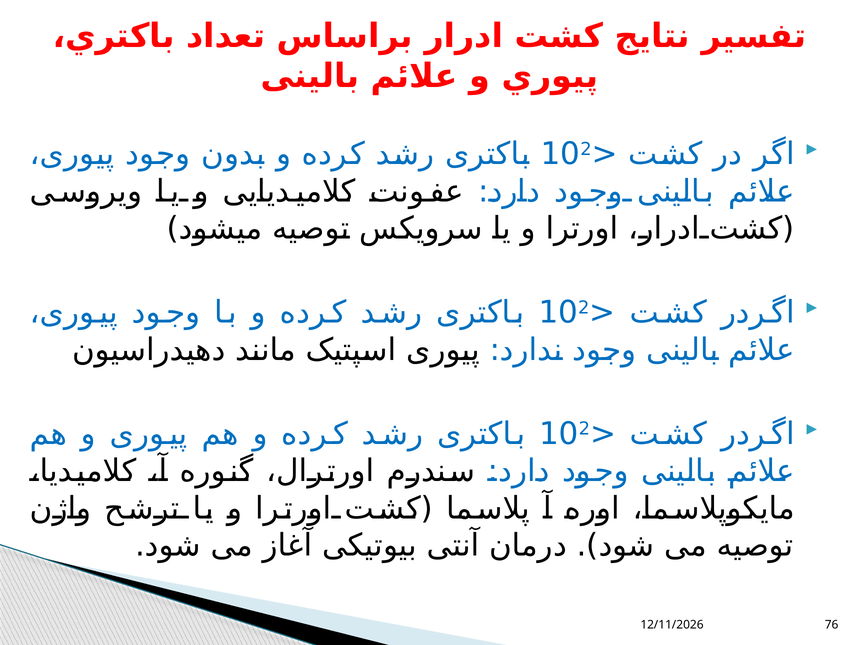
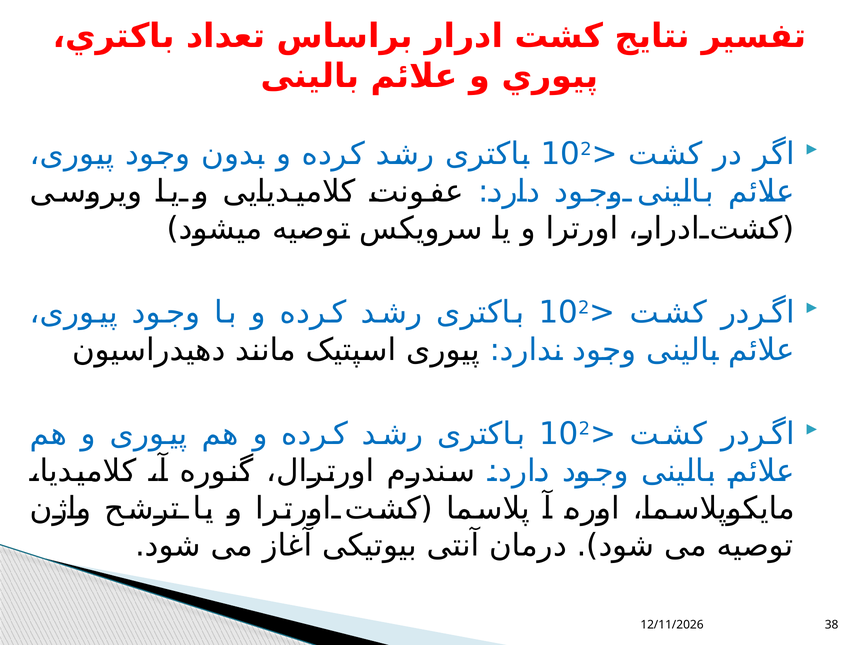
76: 76 -> 38
